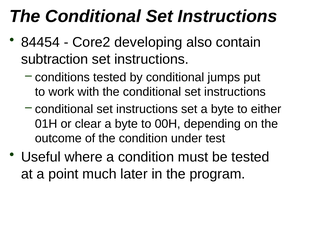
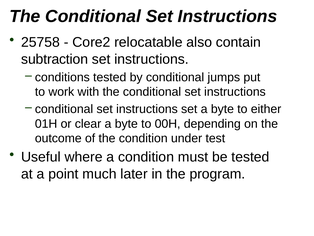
84454: 84454 -> 25758
developing: developing -> relocatable
